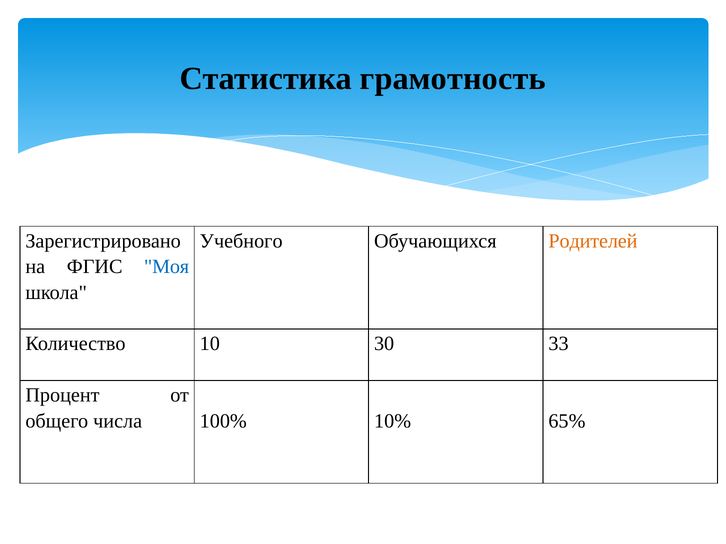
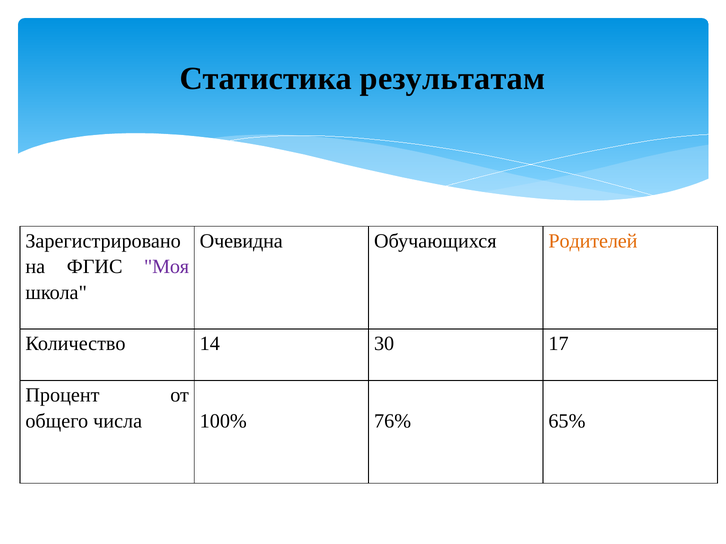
грамотность: грамотность -> результатам
Учебного: Учебного -> Очевидна
Моя colour: blue -> purple
10: 10 -> 14
33: 33 -> 17
10%: 10% -> 76%
